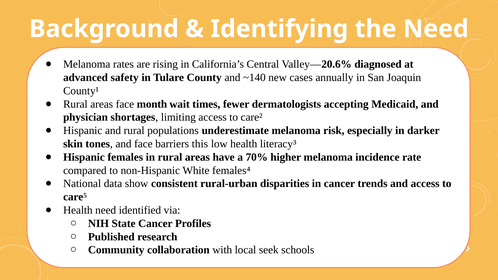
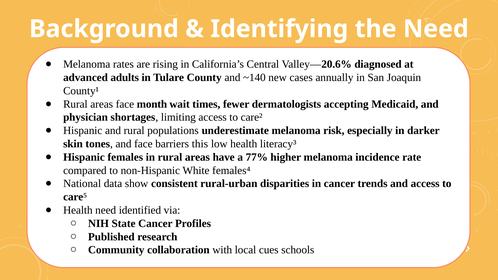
safety: safety -> adults
70%: 70% -> 77%
seek: seek -> cues
